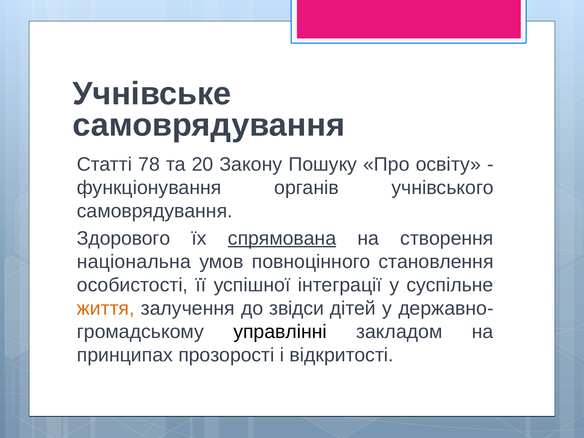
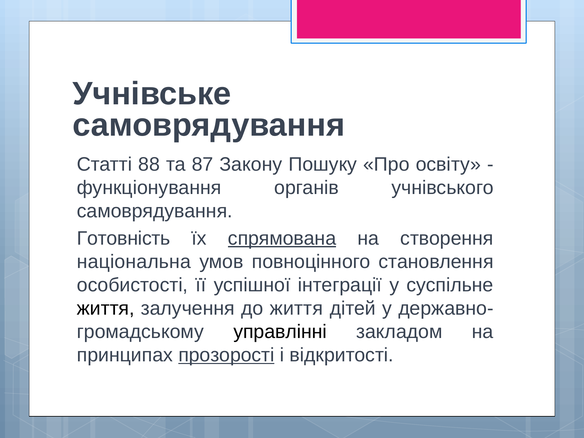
78: 78 -> 88
20: 20 -> 87
Здорового: Здорового -> Готовність
життя at (106, 308) colour: orange -> black
до звідси: звідси -> життя
прозорості underline: none -> present
